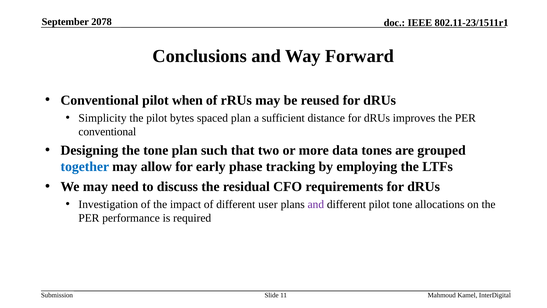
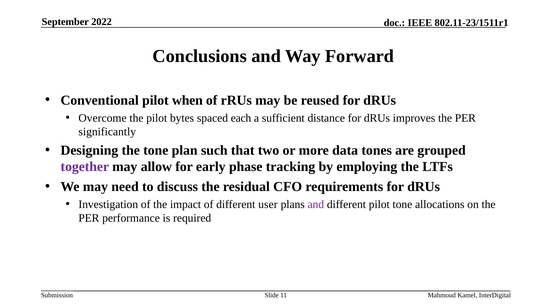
2078: 2078 -> 2022
Simplicity: Simplicity -> Overcome
spaced plan: plan -> each
conventional at (107, 132): conventional -> significantly
together colour: blue -> purple
